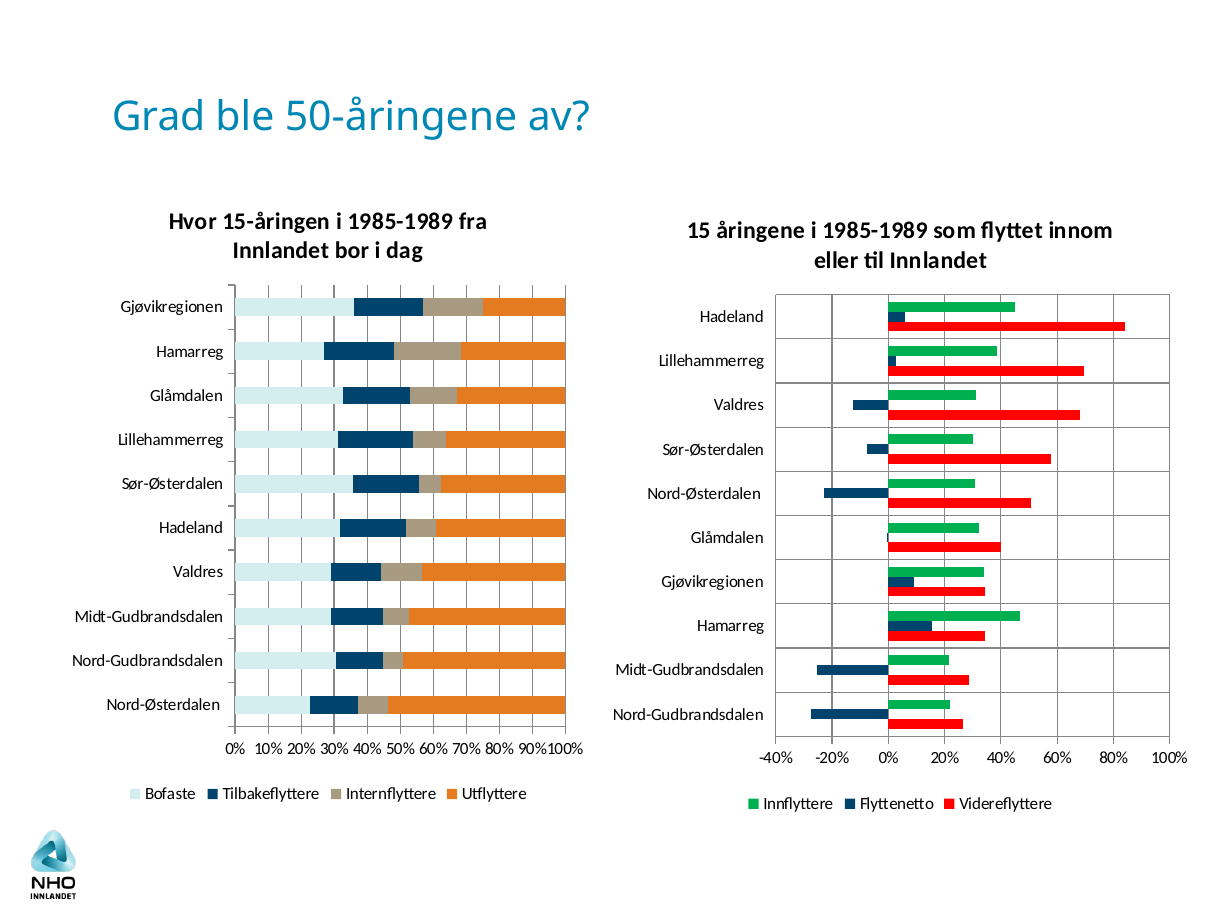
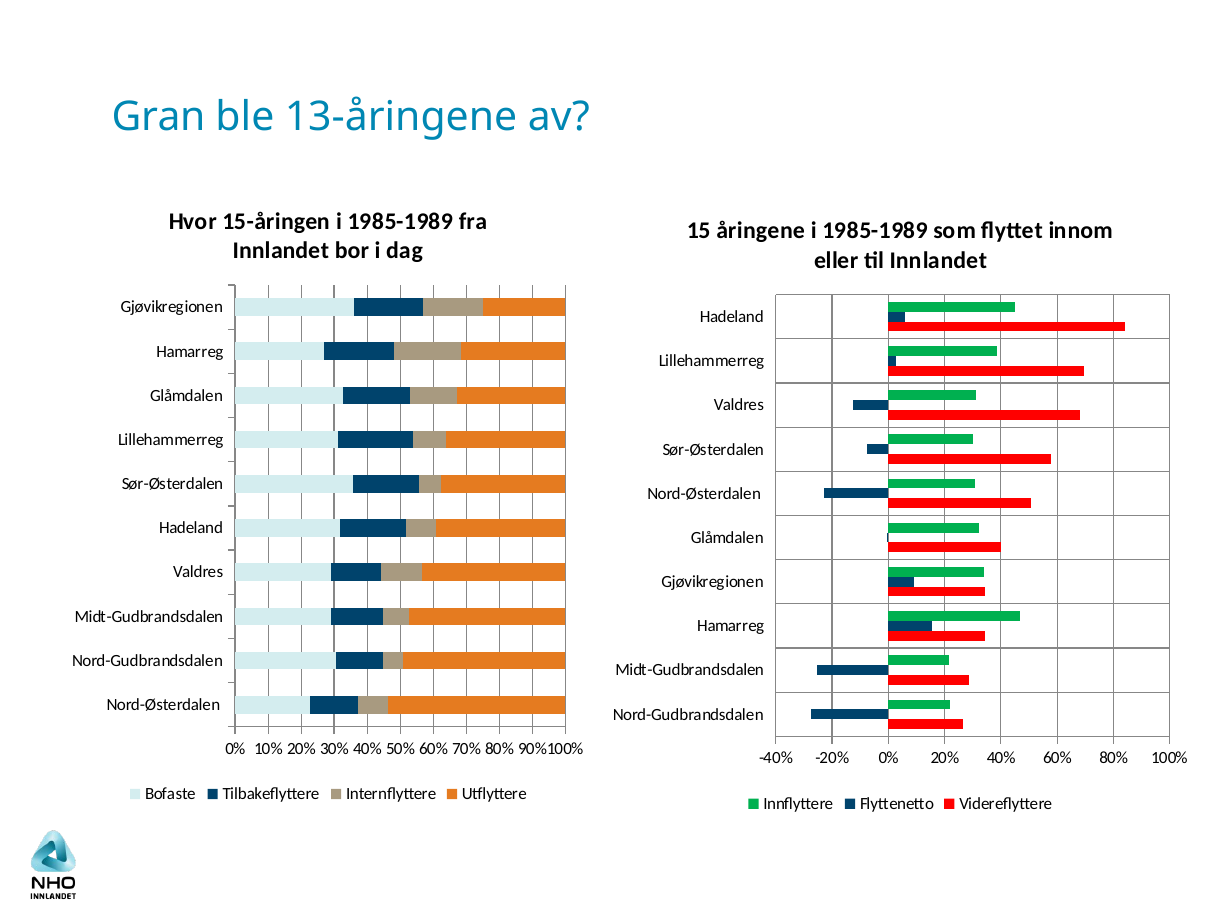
Grad: Grad -> Gran
50-åringene: 50-åringene -> 13-åringene
